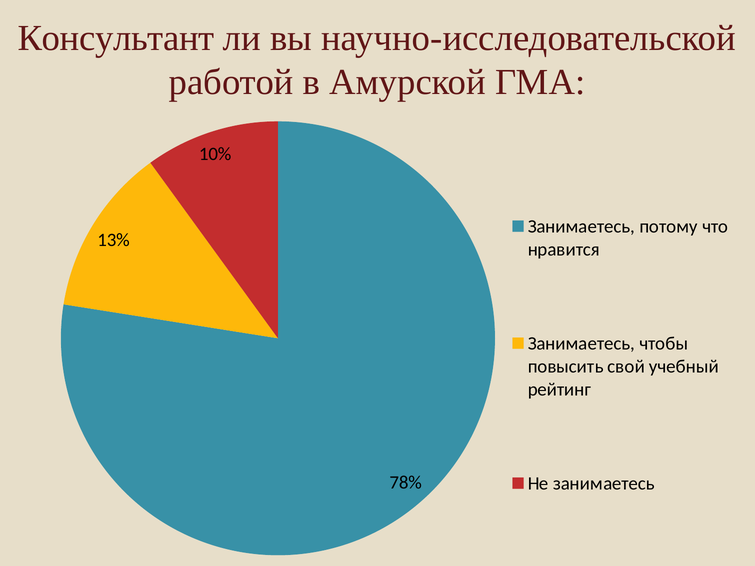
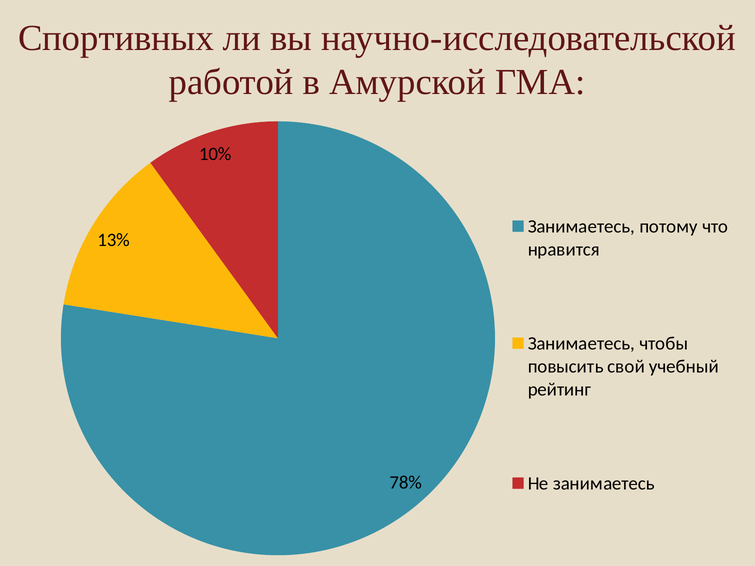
Консультант: Консультант -> Спортивных
